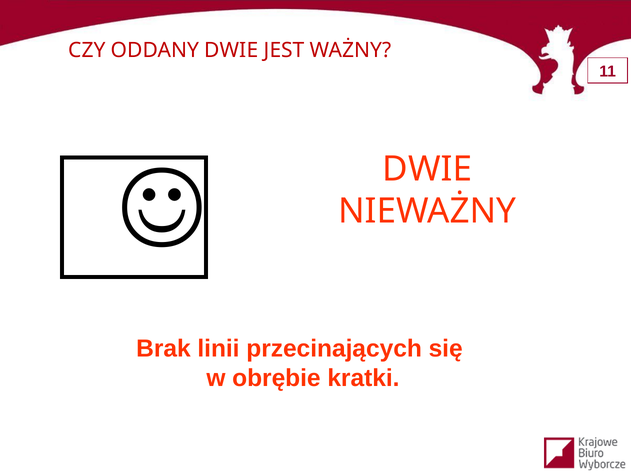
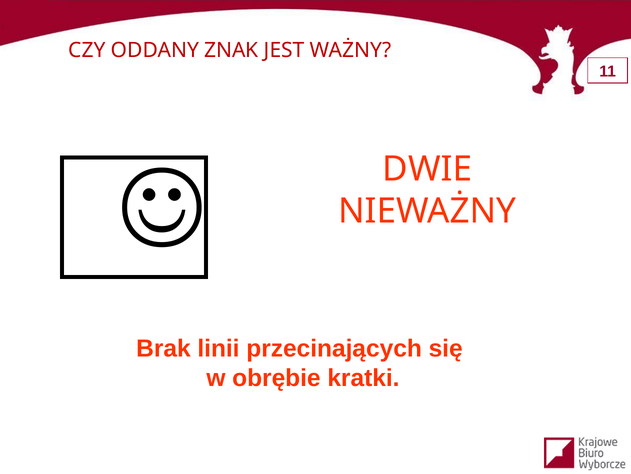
ODDANY DWIE: DWIE -> ZNAK
